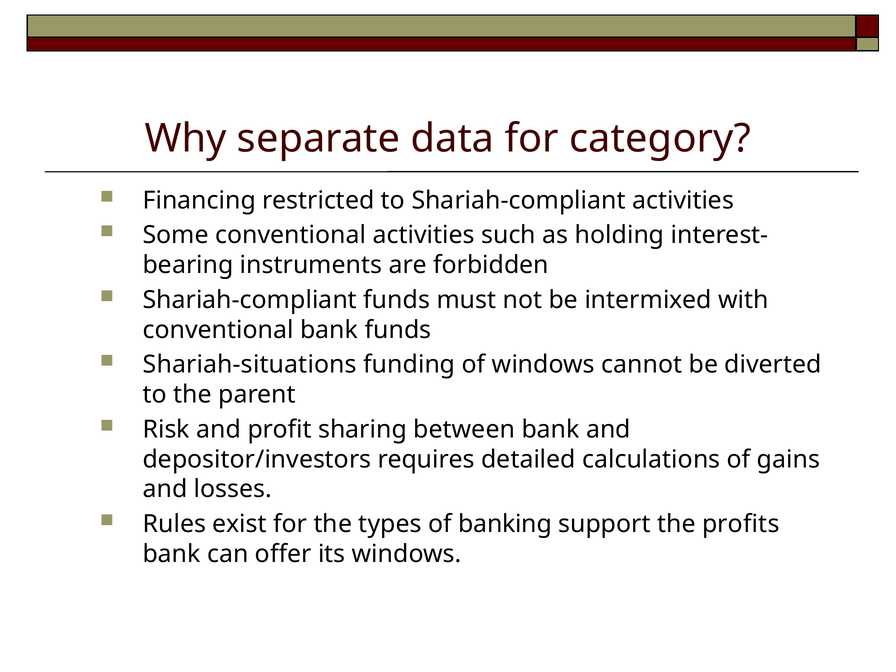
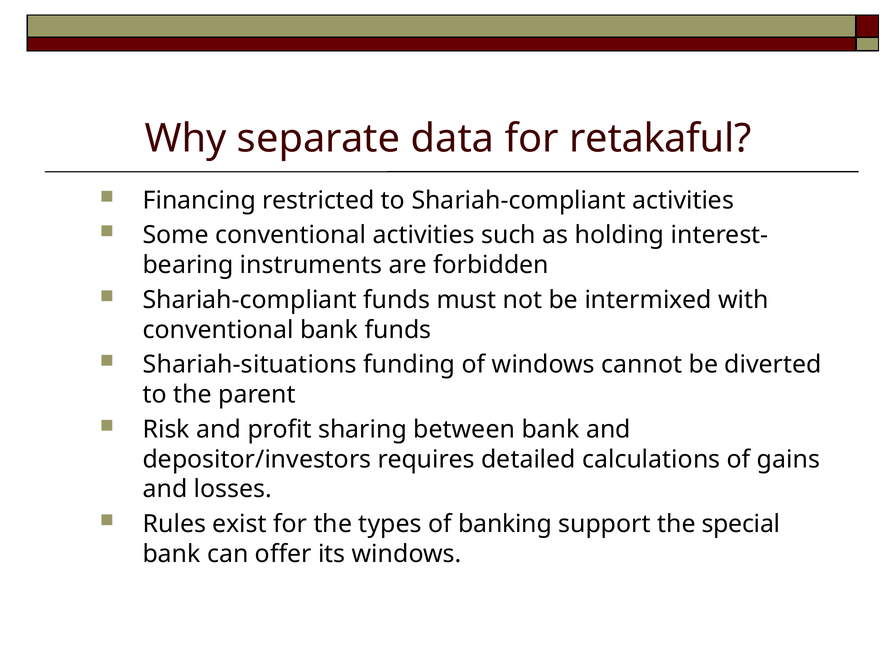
category: category -> retakaful
profits: profits -> special
